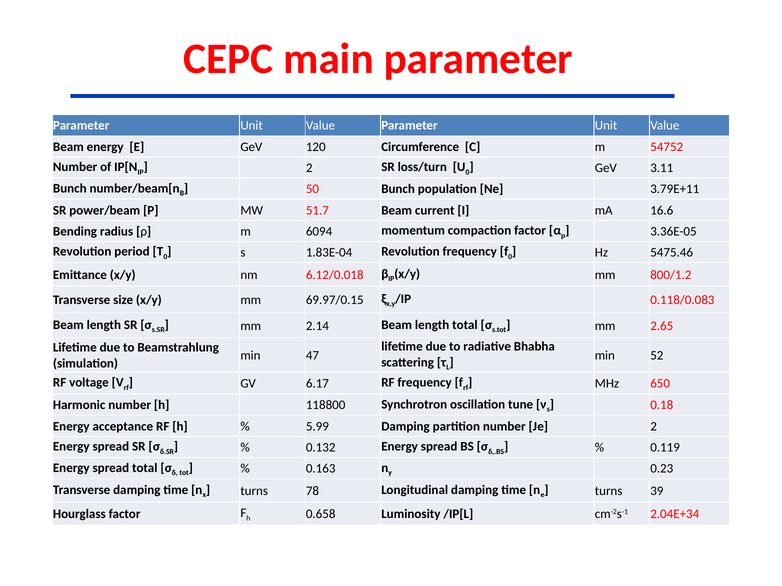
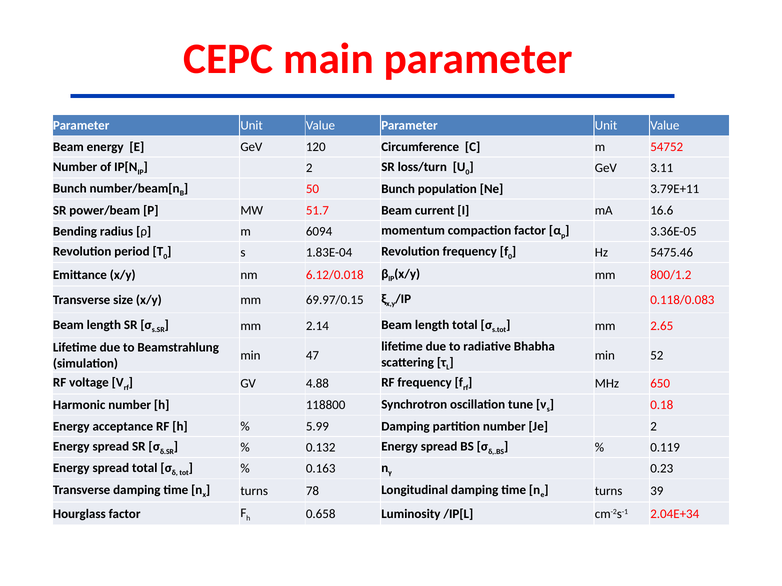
6.17: 6.17 -> 4.88
